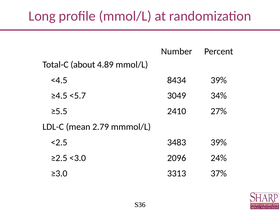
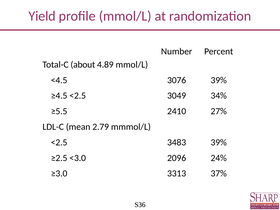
Long: Long -> Yield
8434: 8434 -> 3076
≥4.5 <5.7: <5.7 -> <2.5
